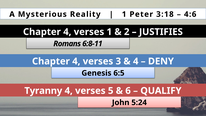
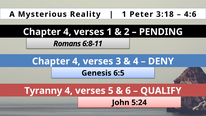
JUSTIFIES: JUSTIFIES -> PENDING
